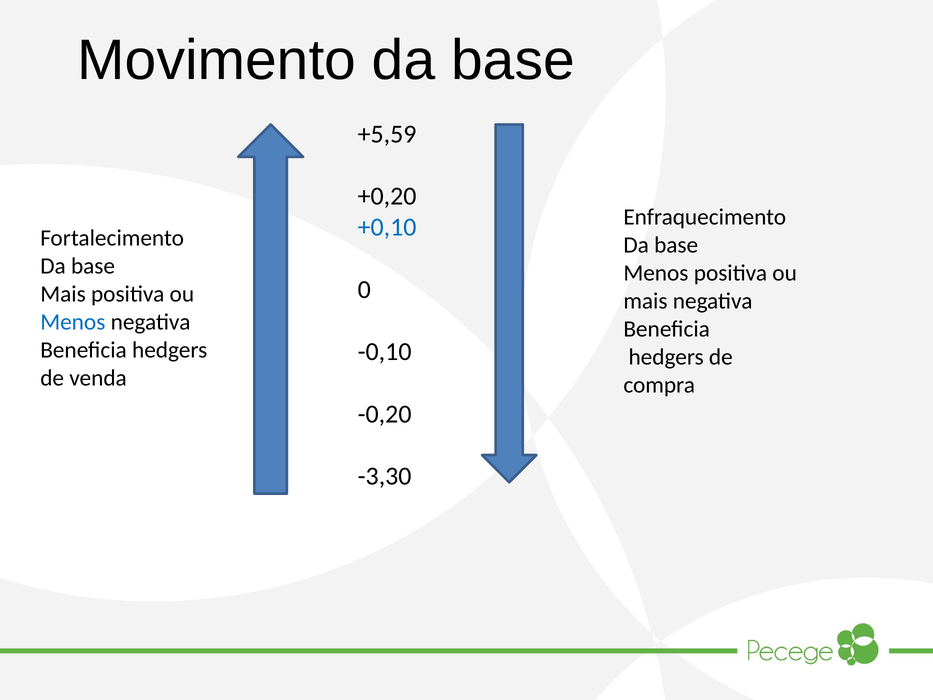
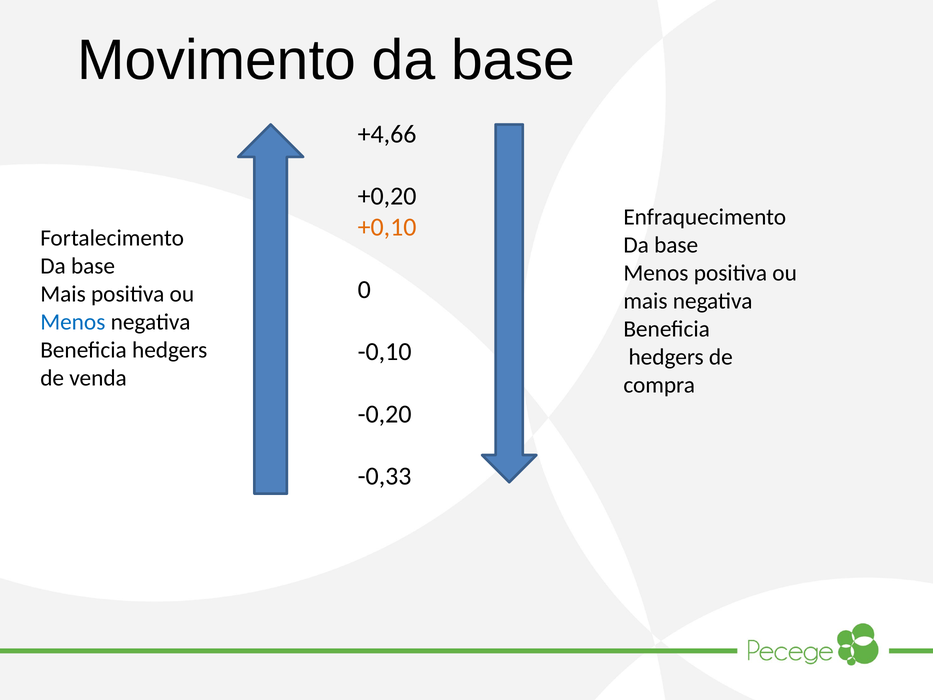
+5,59: +5,59 -> +4,66
+0,10 colour: blue -> orange
-3,30: -3,30 -> -0,33
